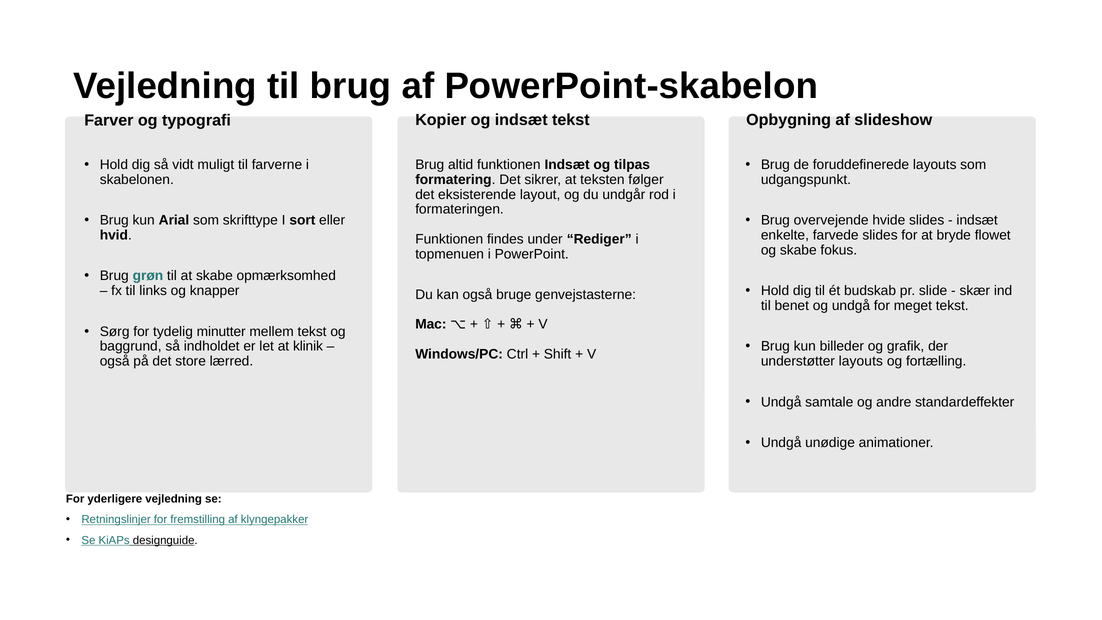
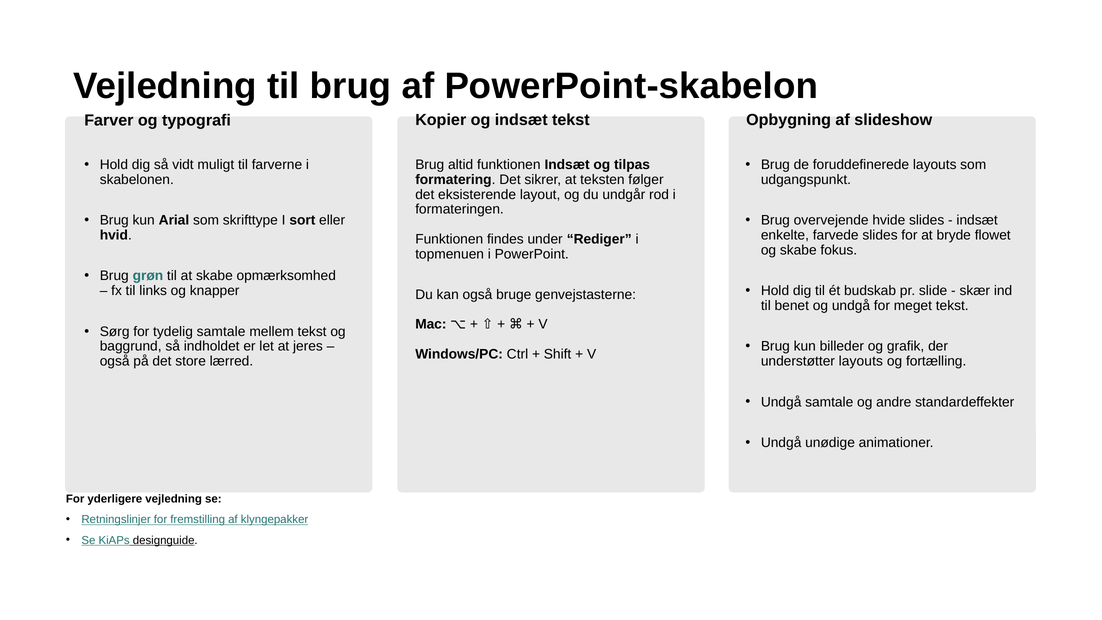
tydelig minutter: minutter -> samtale
klinik: klinik -> jeres
